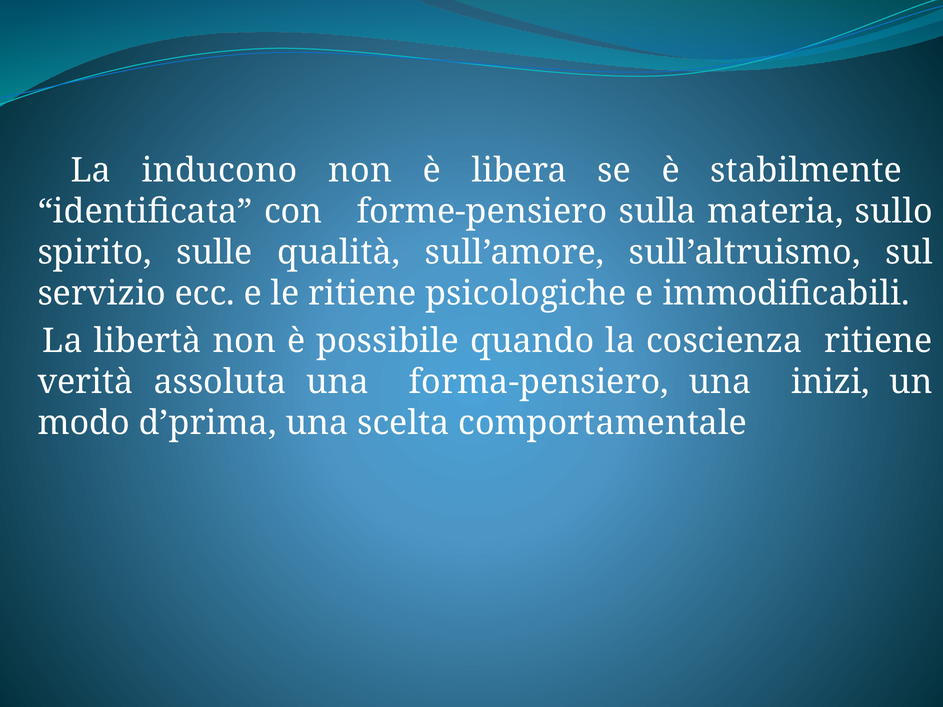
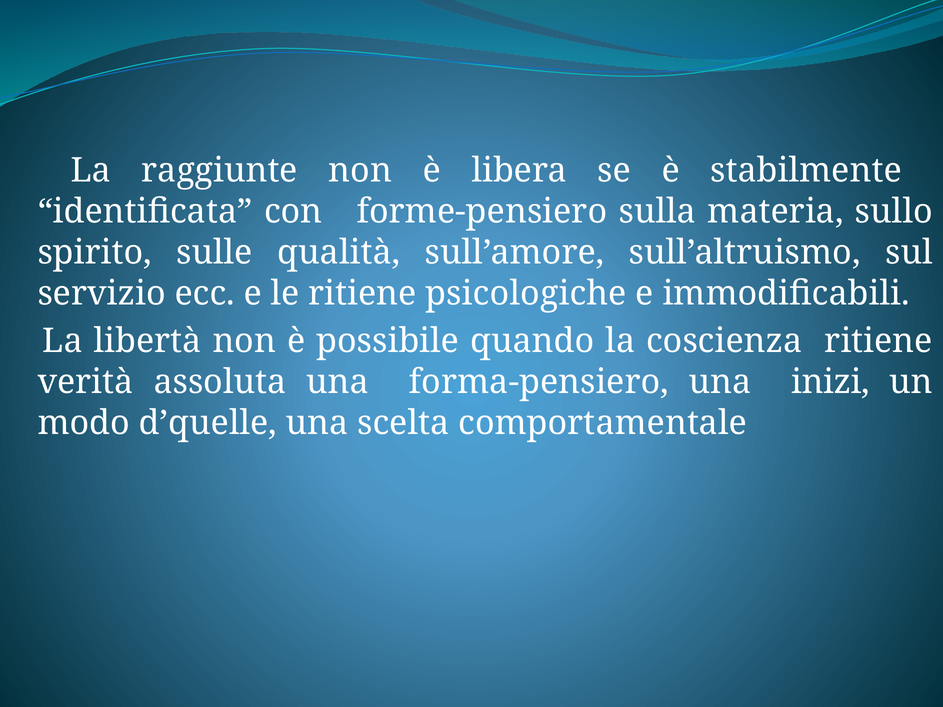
inducono: inducono -> raggiunte
d’prima: d’prima -> d’quelle
